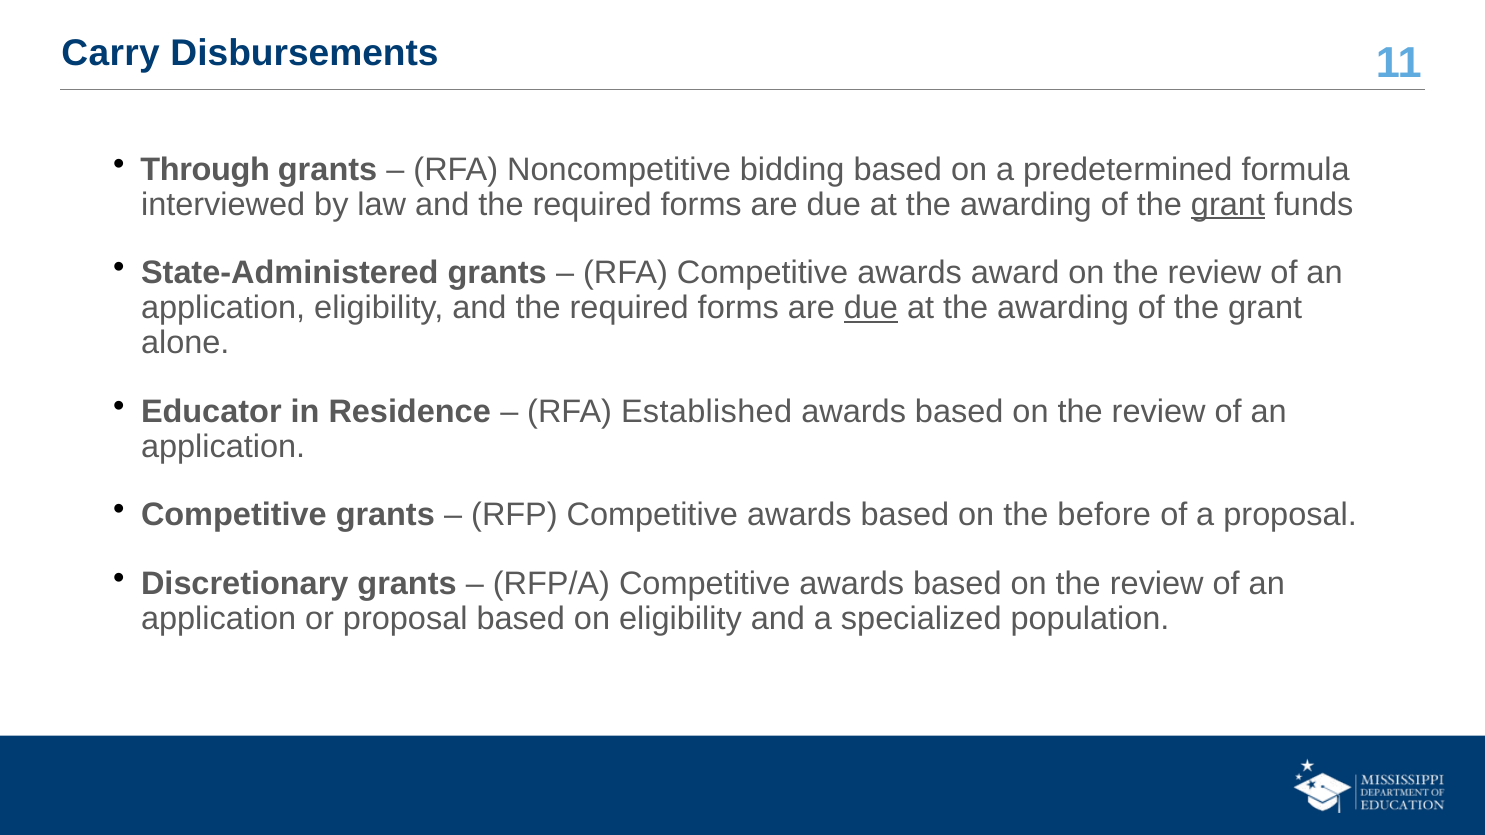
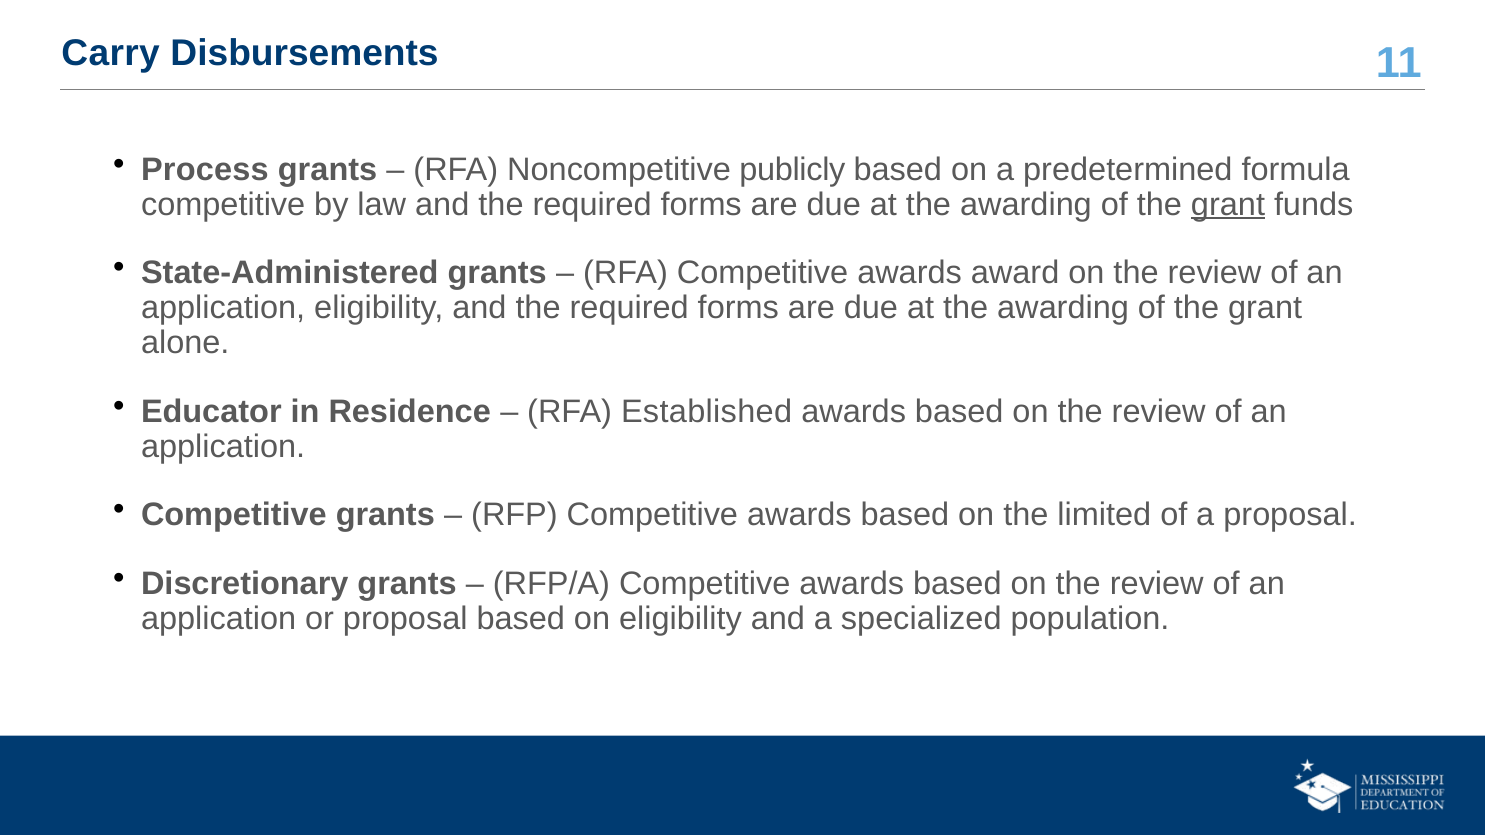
Through: Through -> Process
bidding: bidding -> publicly
interviewed at (223, 205): interviewed -> competitive
due at (871, 308) underline: present -> none
before: before -> limited
